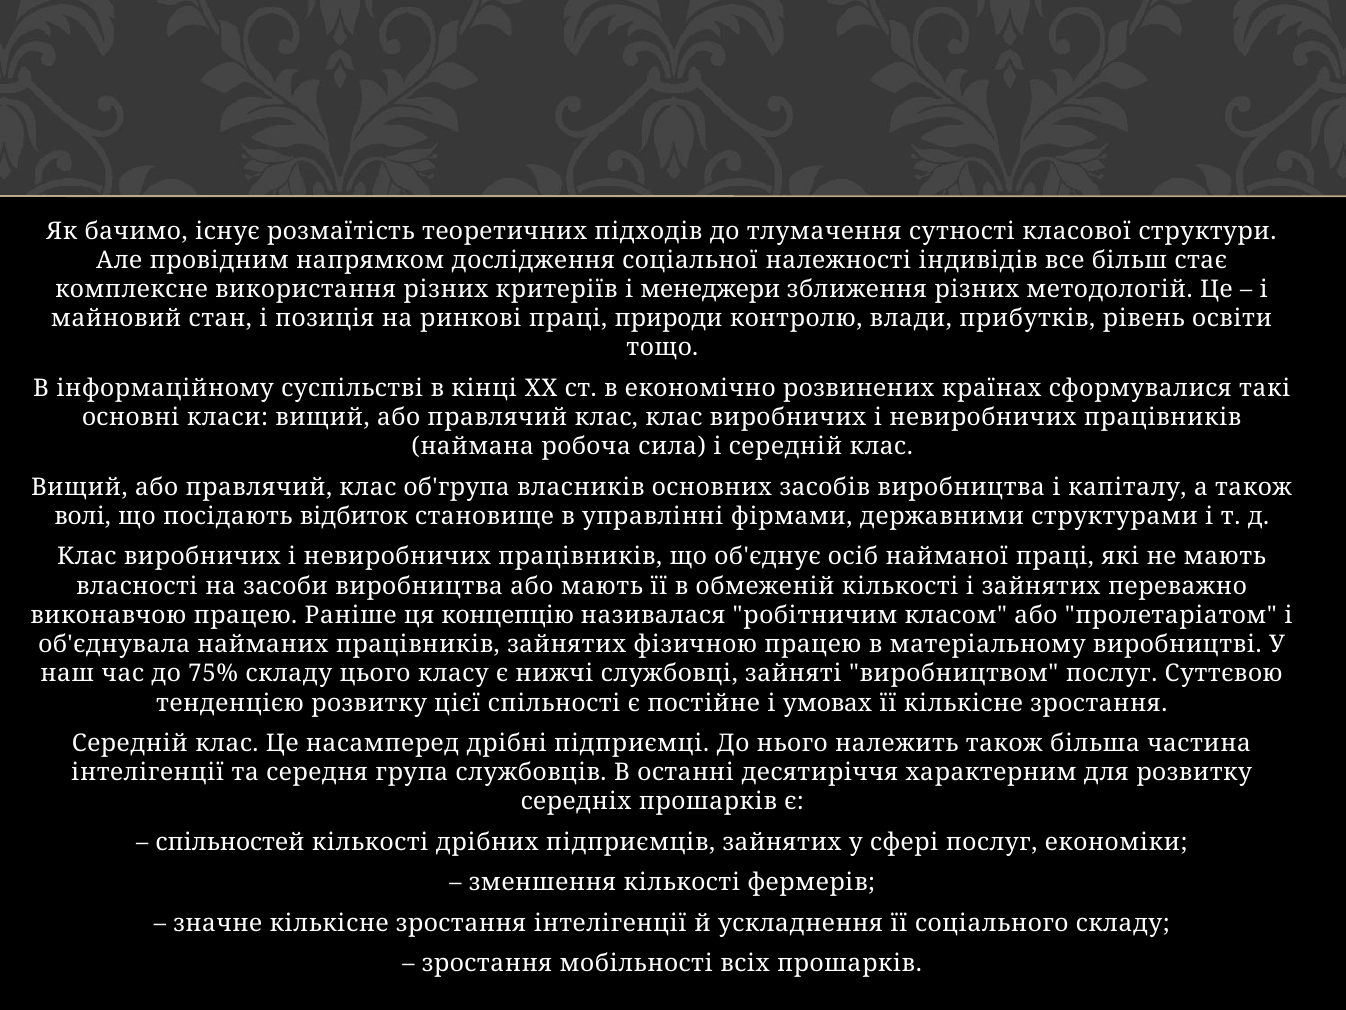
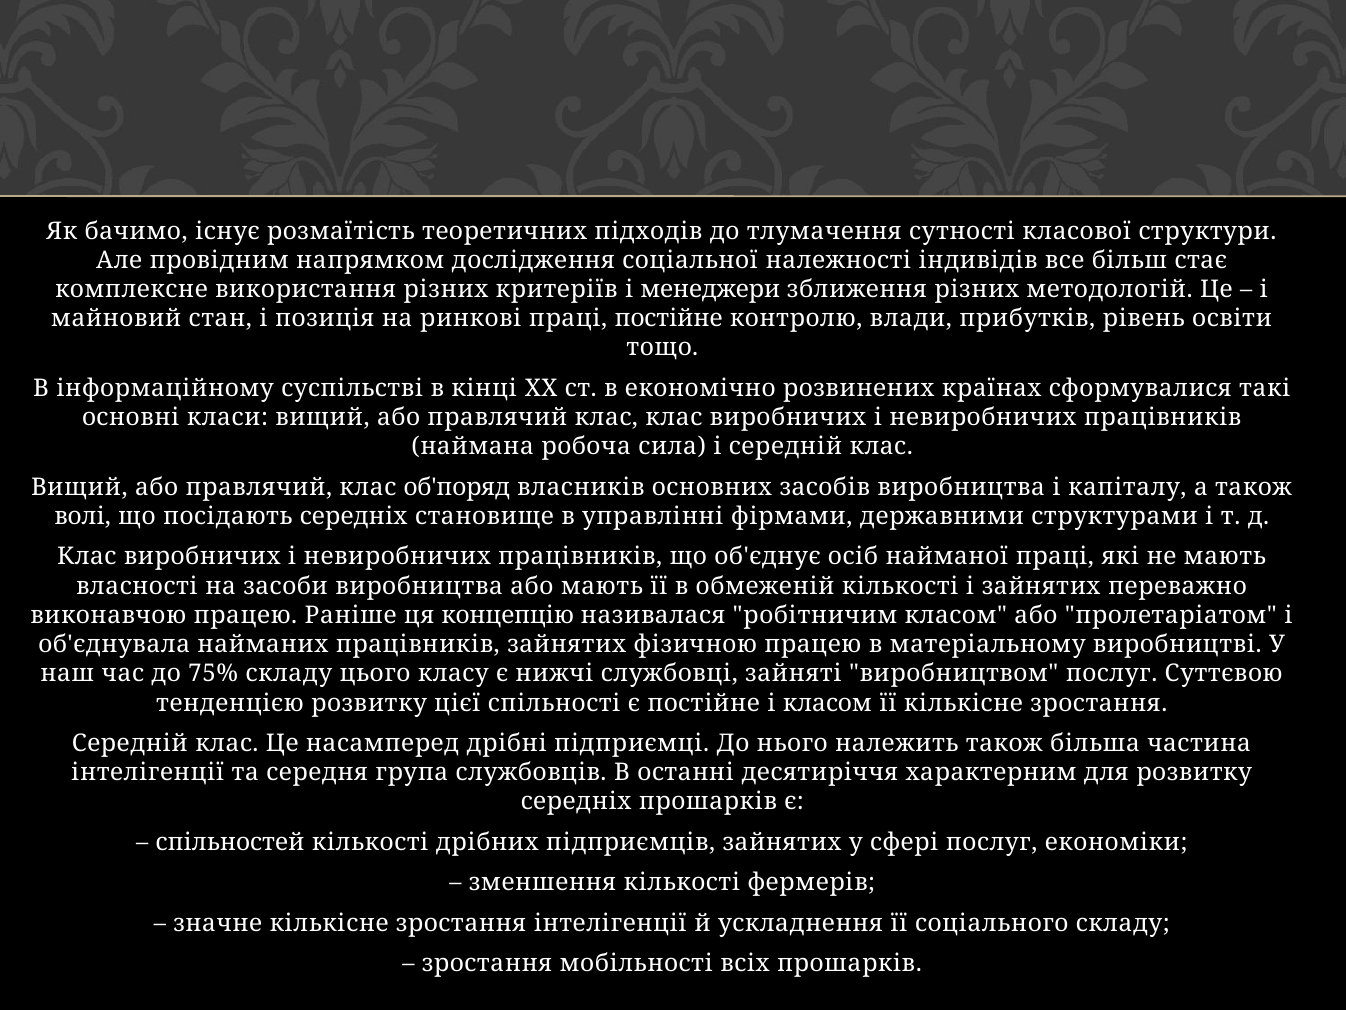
праці природи: природи -> постійне
об'група: об'група -> об'поряд
посідають відбиток: відбиток -> середніх
і умовах: умовах -> класом
